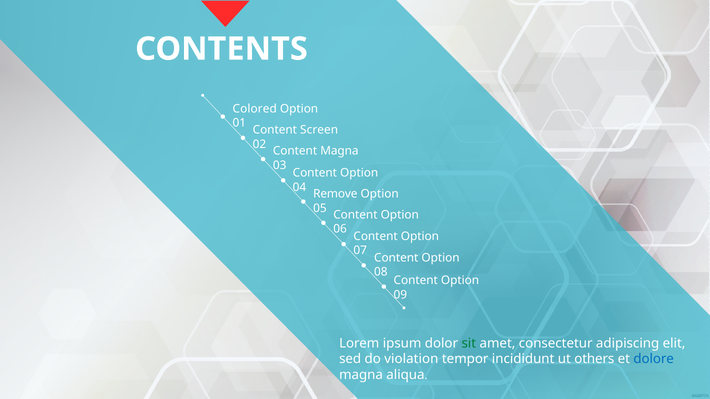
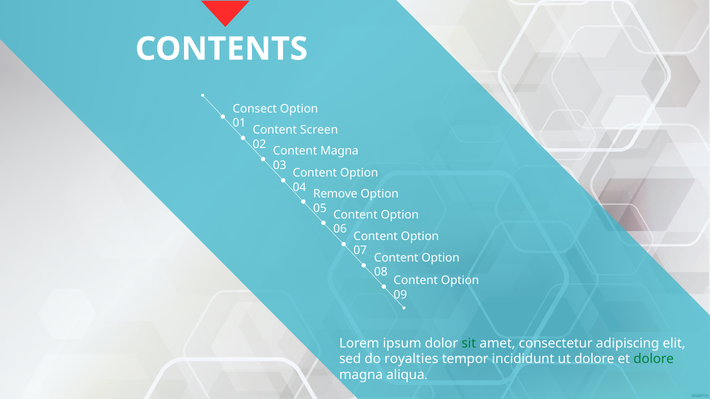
Colored: Colored -> Consect
violation: violation -> royalties
ut others: others -> dolore
dolore at (654, 359) colour: blue -> green
